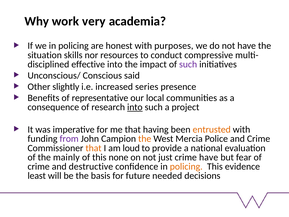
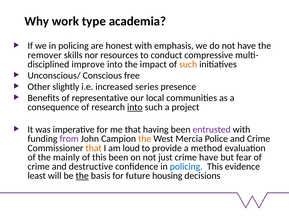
very: very -> type
purposes: purposes -> emphasis
situation: situation -> remover
effective: effective -> improve
such at (188, 64) colour: purple -> orange
said: said -> free
entrusted colour: orange -> purple
national: national -> method
this none: none -> been
policing at (186, 166) colour: orange -> blue
the at (82, 176) underline: none -> present
needed: needed -> housing
